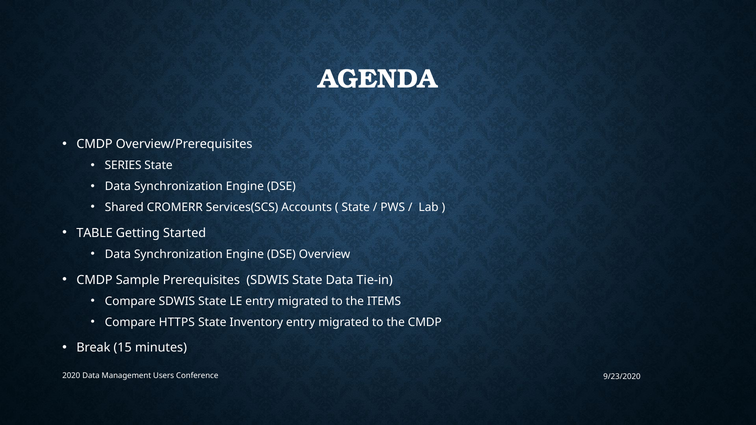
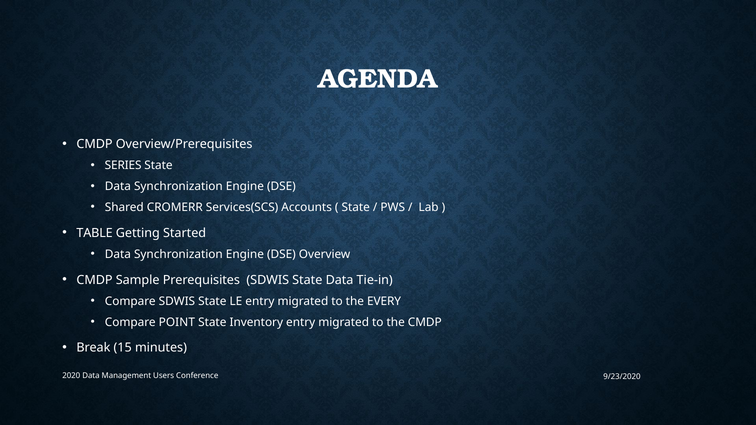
ITEMS: ITEMS -> EVERY
HTTPS: HTTPS -> POINT
